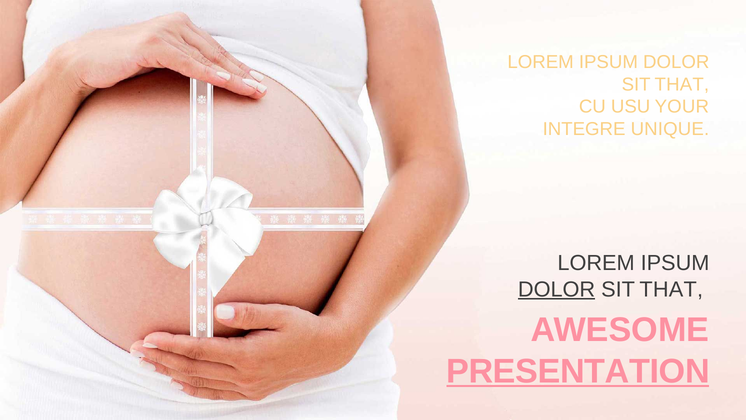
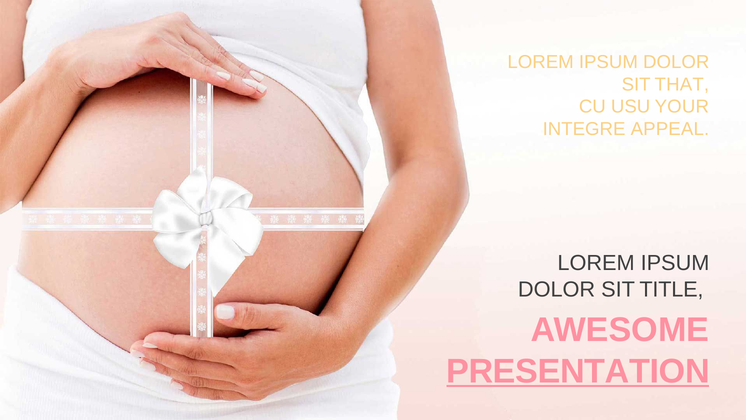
UNIQUE: UNIQUE -> APPEAL
DOLOR at (557, 289) underline: present -> none
THAT at (671, 289): THAT -> TITLE
